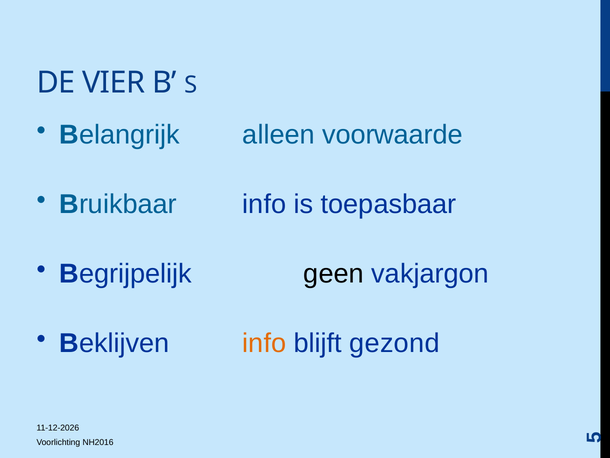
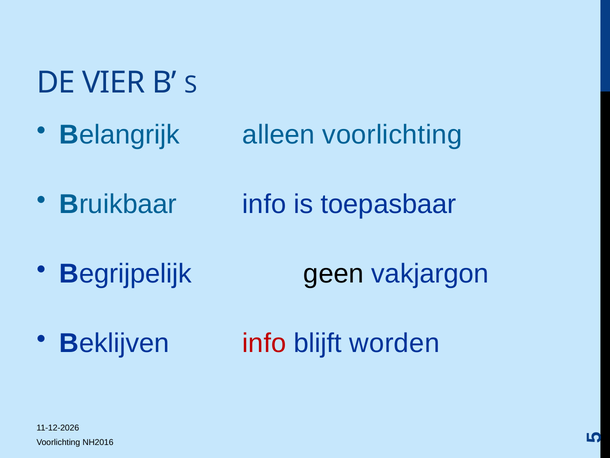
alleen voorwaarde: voorwaarde -> voorlichting
info at (264, 343) colour: orange -> red
gezond: gezond -> worden
